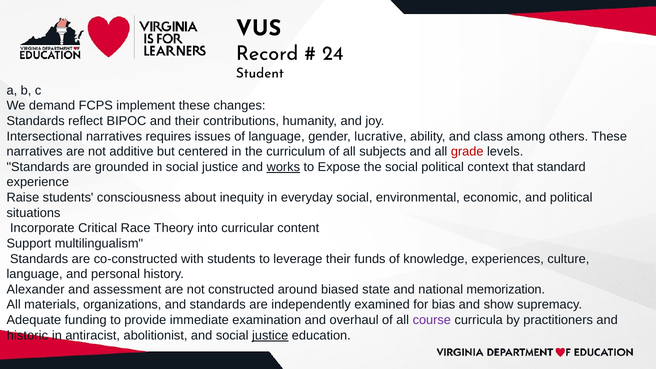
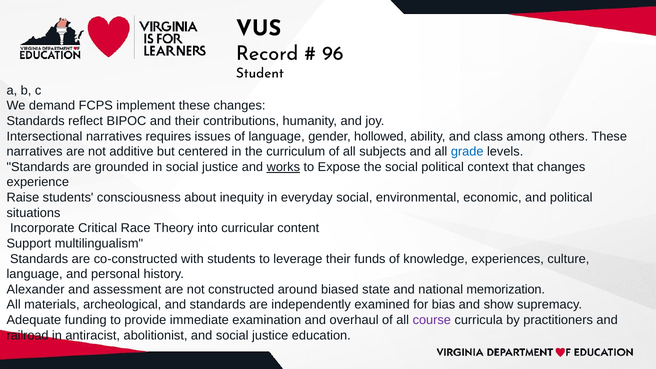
24: 24 -> 96
lucrative: lucrative -> hollowed
grade colour: red -> blue
that standard: standard -> changes
organizations: organizations -> archeological
historic: historic -> railroad
justice at (270, 335) underline: present -> none
